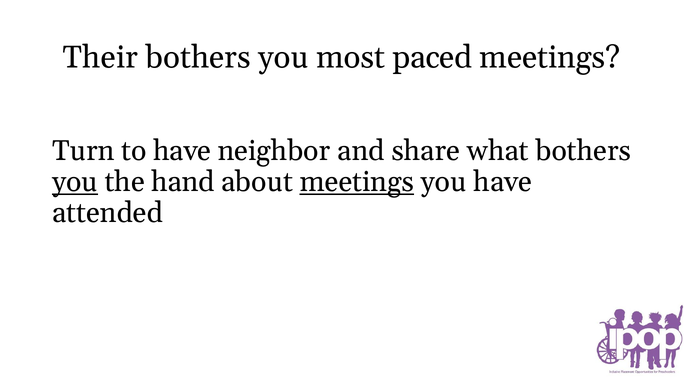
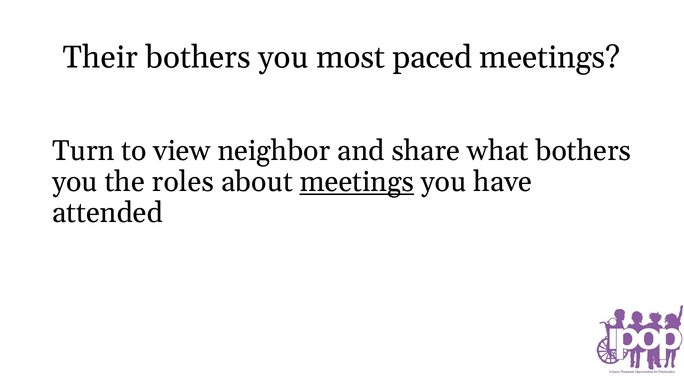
to have: have -> view
you at (75, 182) underline: present -> none
hand: hand -> roles
